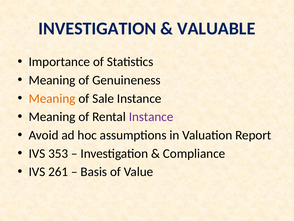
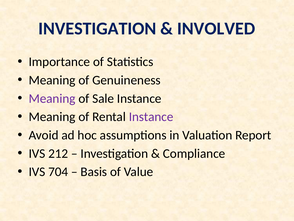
VALUABLE: VALUABLE -> INVOLVED
Meaning at (52, 98) colour: orange -> purple
353: 353 -> 212
261: 261 -> 704
